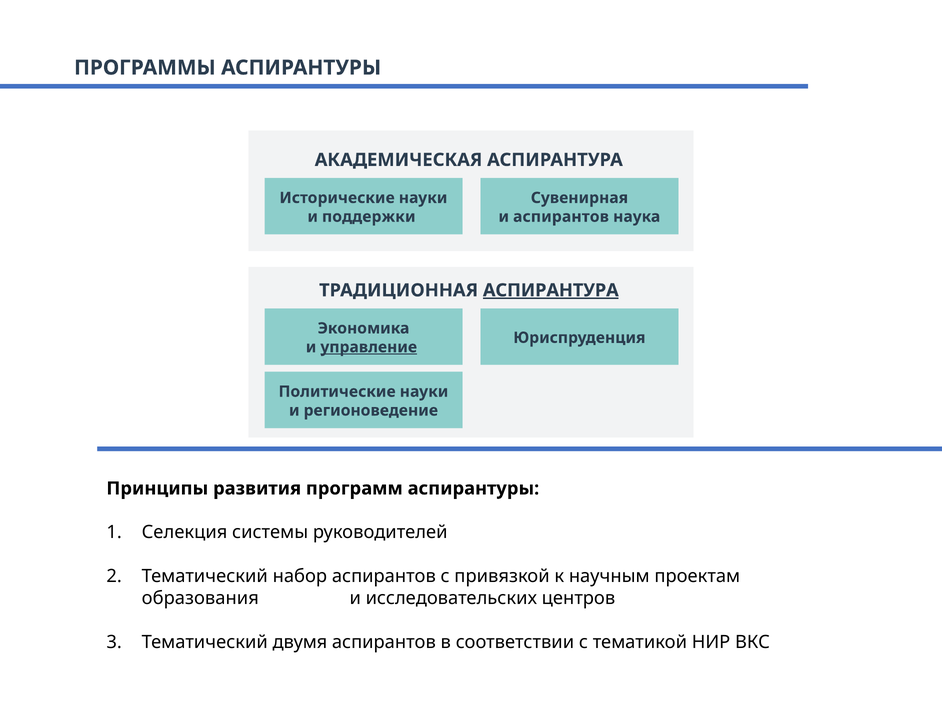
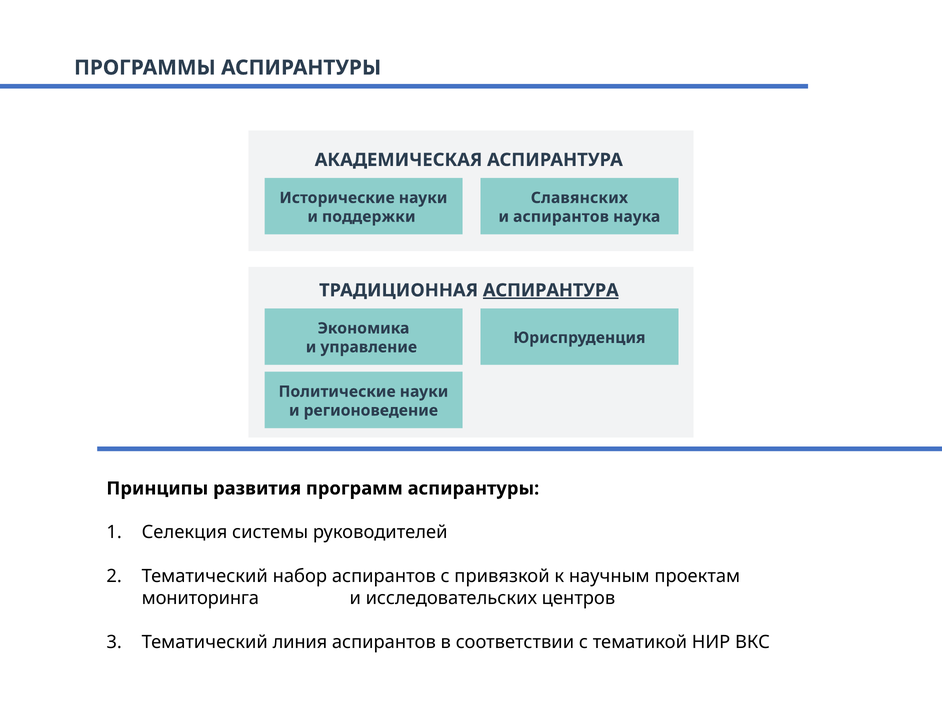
Сувенирная: Сувенирная -> Славянских
управление underline: present -> none
образования: образования -> мониторинга
двумя: двумя -> линия
